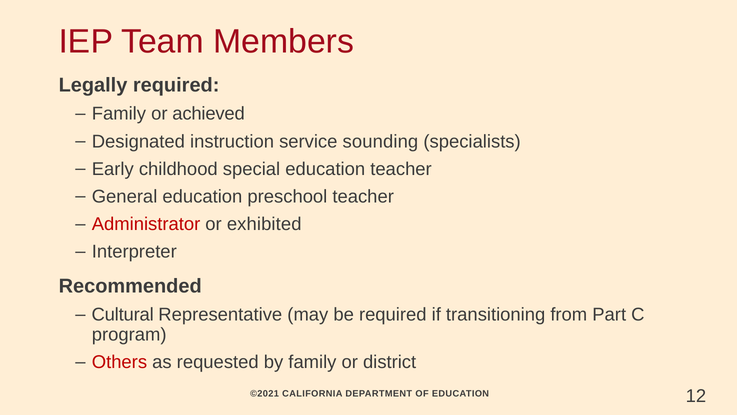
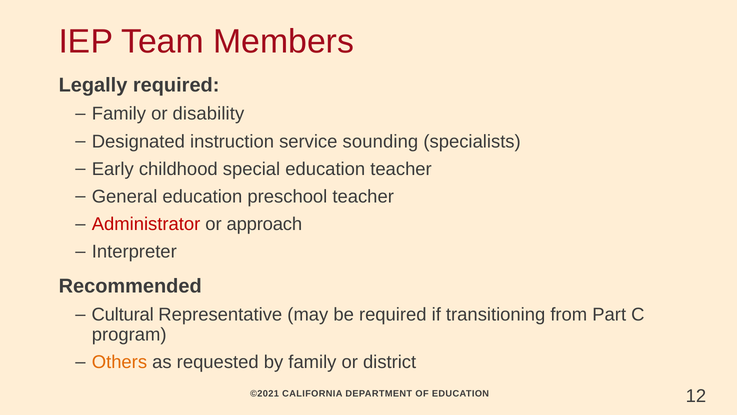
achieved: achieved -> disability
exhibited: exhibited -> approach
Others colour: red -> orange
